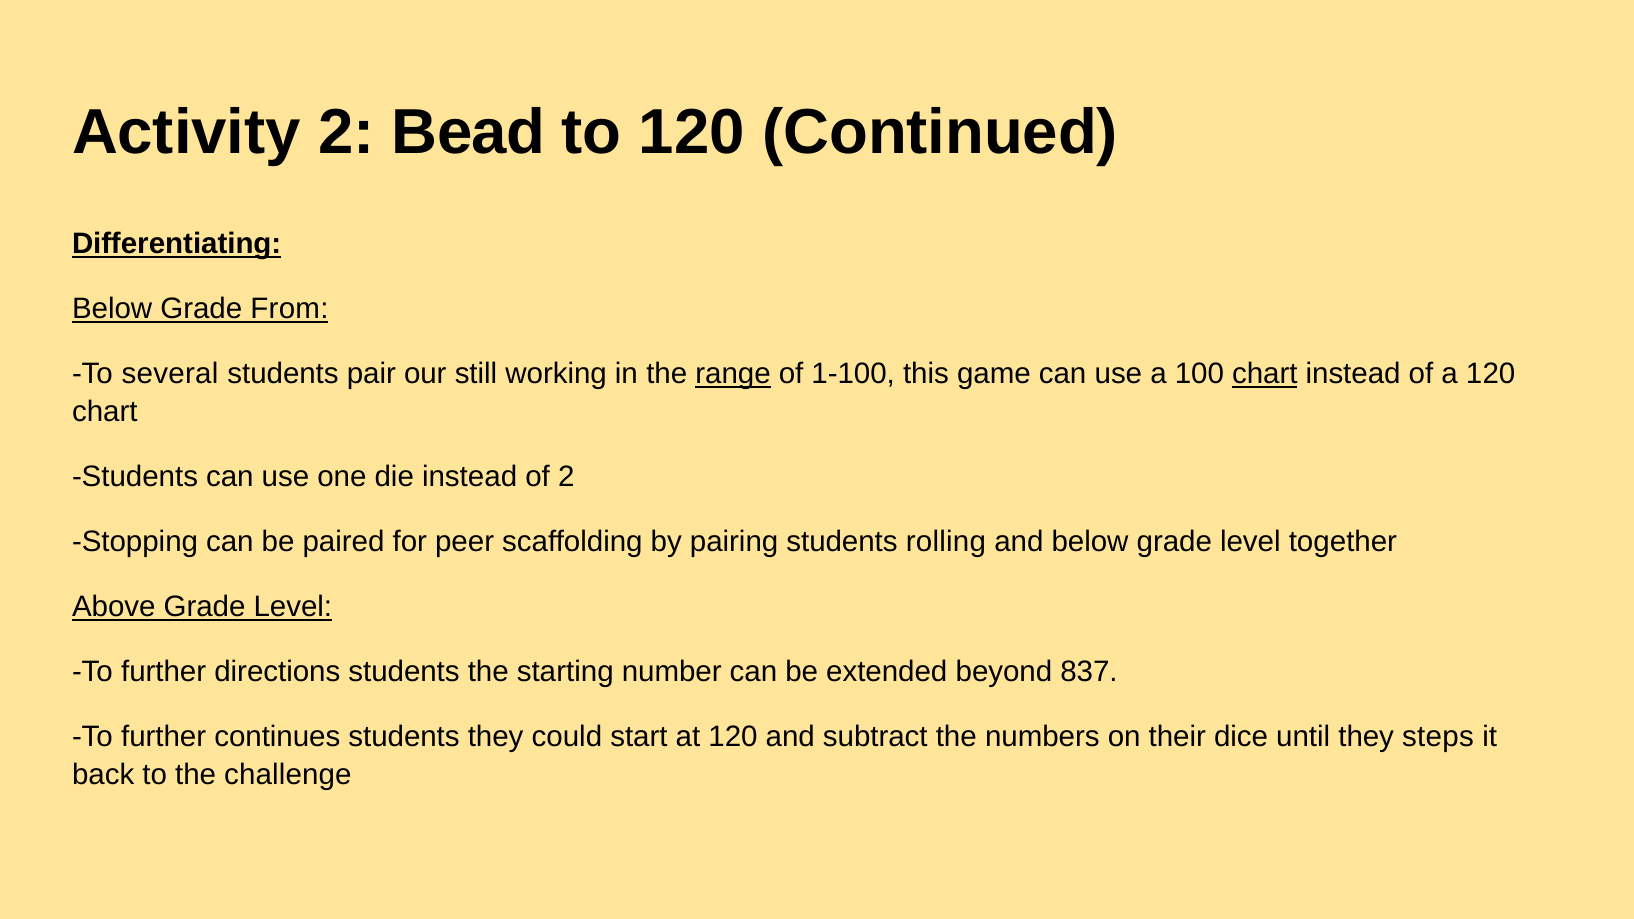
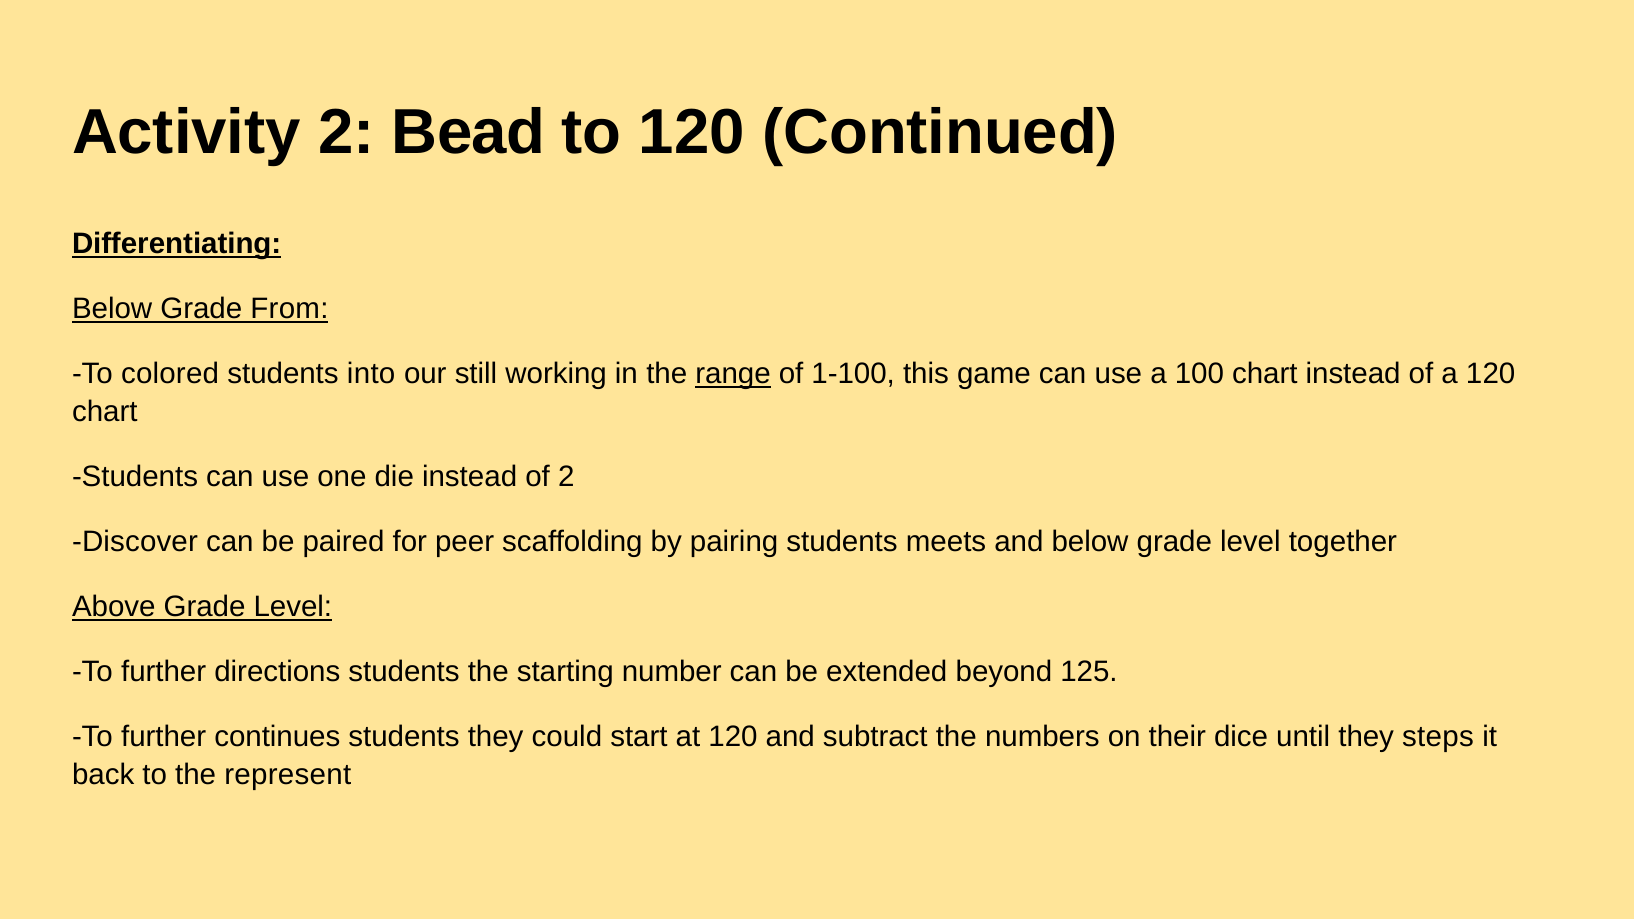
several: several -> colored
pair: pair -> into
chart at (1265, 374) underline: present -> none
Stopping: Stopping -> Discover
rolling: rolling -> meets
837: 837 -> 125
challenge: challenge -> represent
